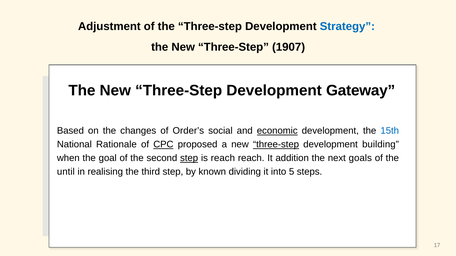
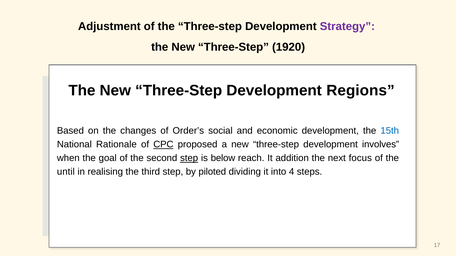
Strategy colour: blue -> purple
1907: 1907 -> 1920
Gateway: Gateway -> Regions
economic underline: present -> none
three-step at (276, 145) underline: present -> none
building: building -> involves
is reach: reach -> below
goals: goals -> focus
known: known -> piloted
5: 5 -> 4
